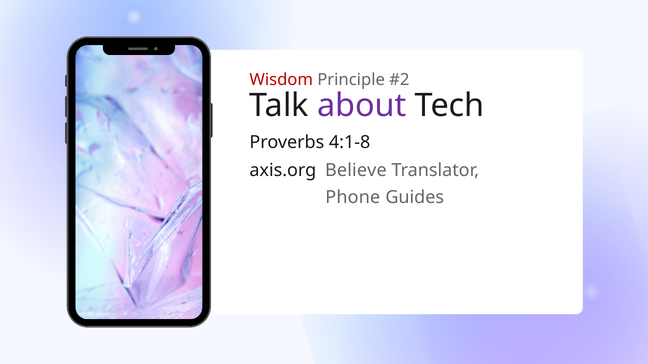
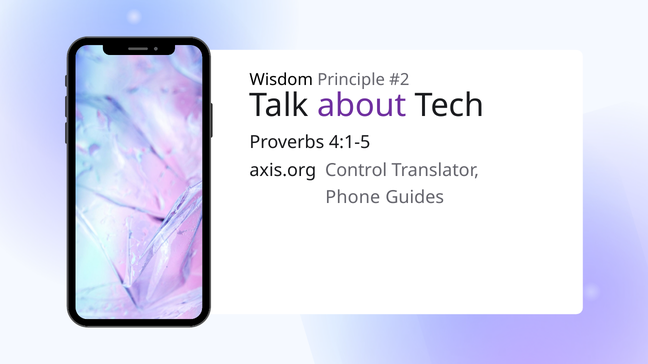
Wisdom colour: red -> black
4:1-8: 4:1-8 -> 4:1-5
Believe: Believe -> Control
